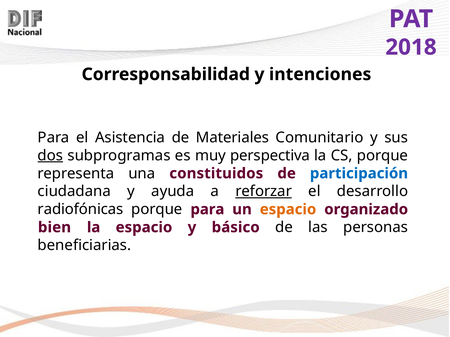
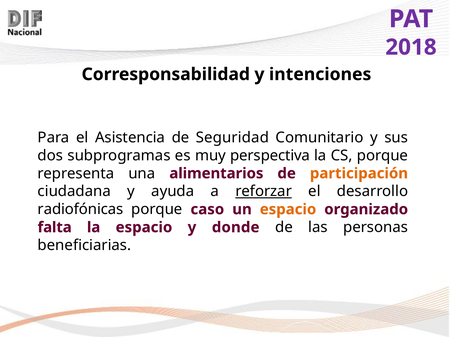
Materiales: Materiales -> Seguridad
dos underline: present -> none
constituidos: constituidos -> alimentarios
participación colour: blue -> orange
porque para: para -> caso
bien: bien -> falta
básico: básico -> donde
